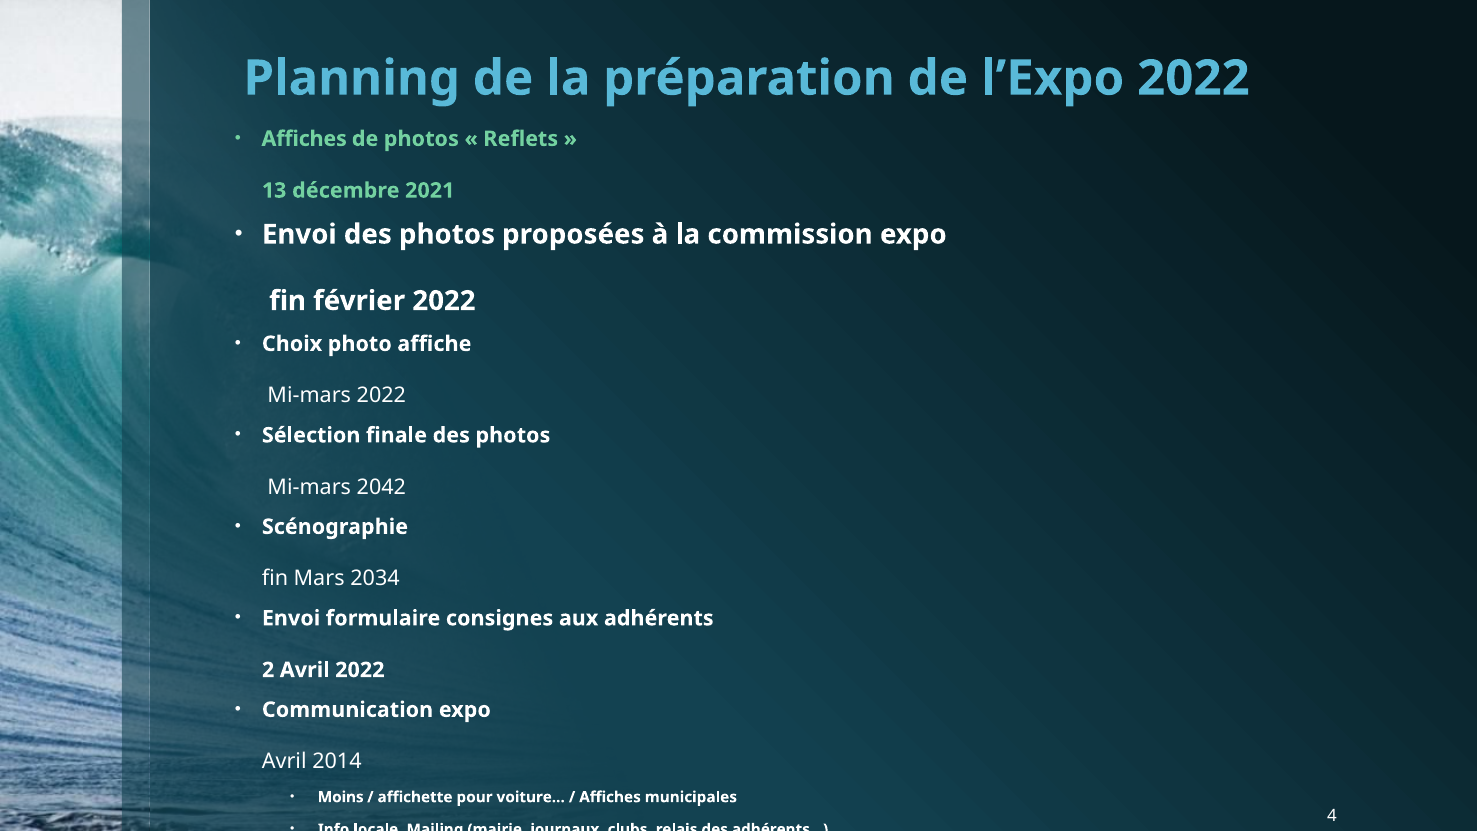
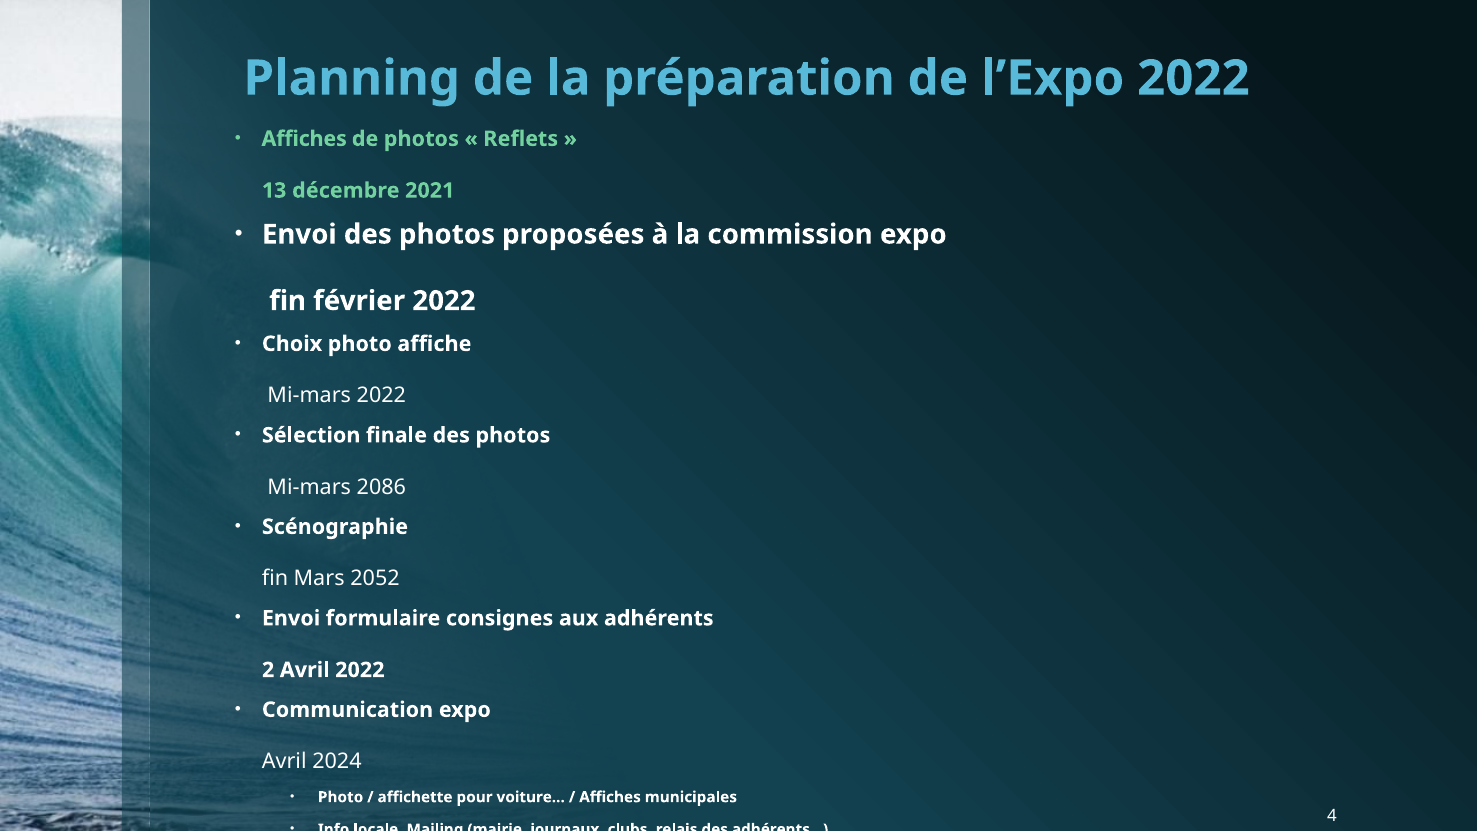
2042: 2042 -> 2086
2034: 2034 -> 2052
2014: 2014 -> 2024
Moins at (341, 797): Moins -> Photo
